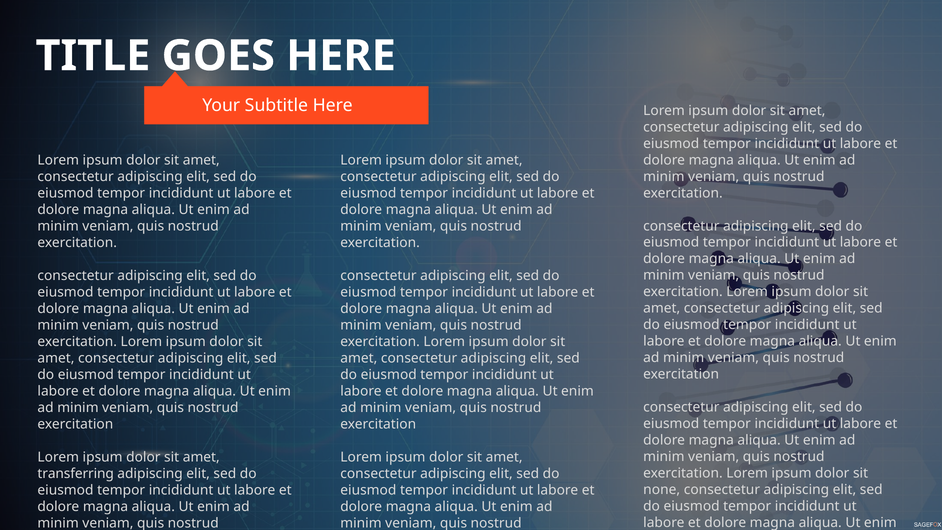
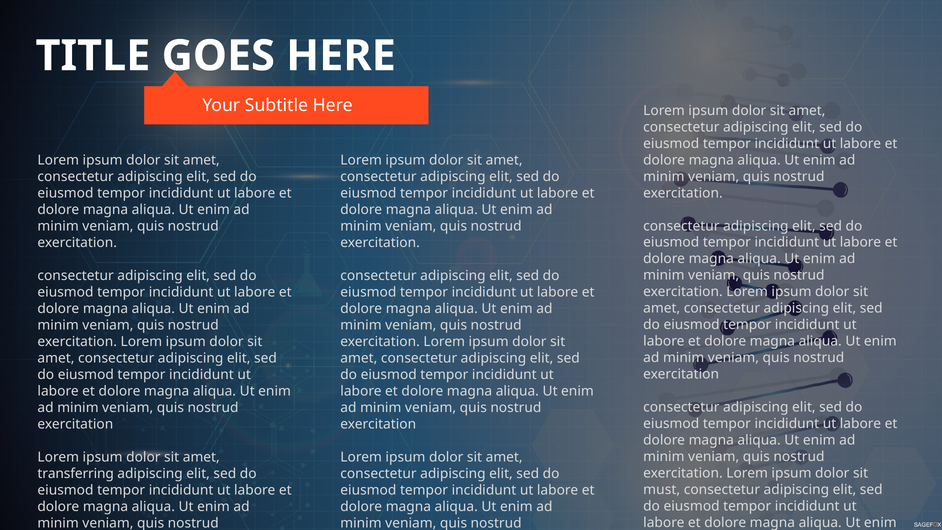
none: none -> must
